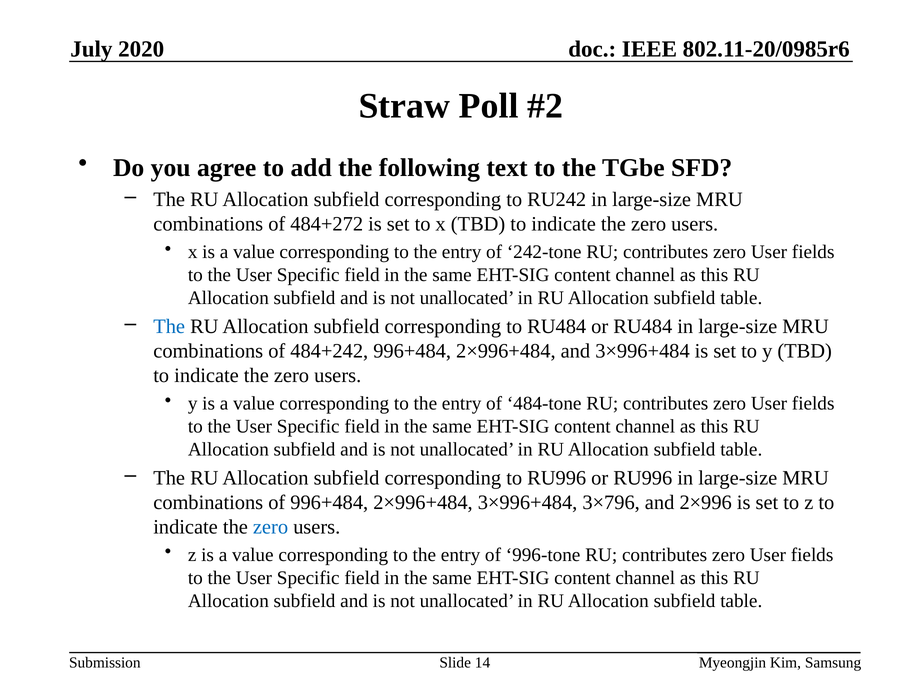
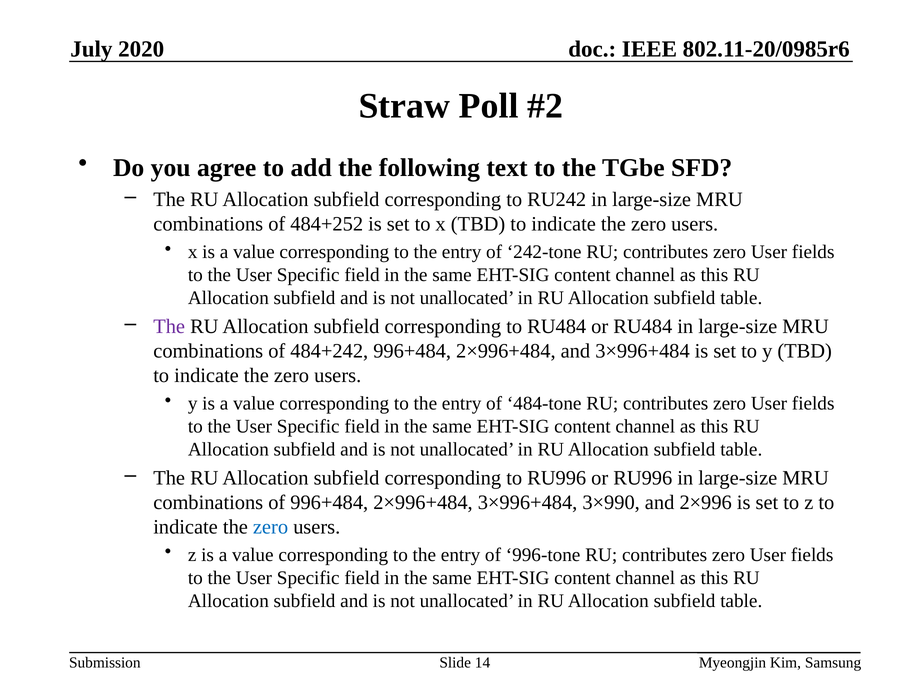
484+272: 484+272 -> 484+252
The at (169, 327) colour: blue -> purple
3×796: 3×796 -> 3×990
